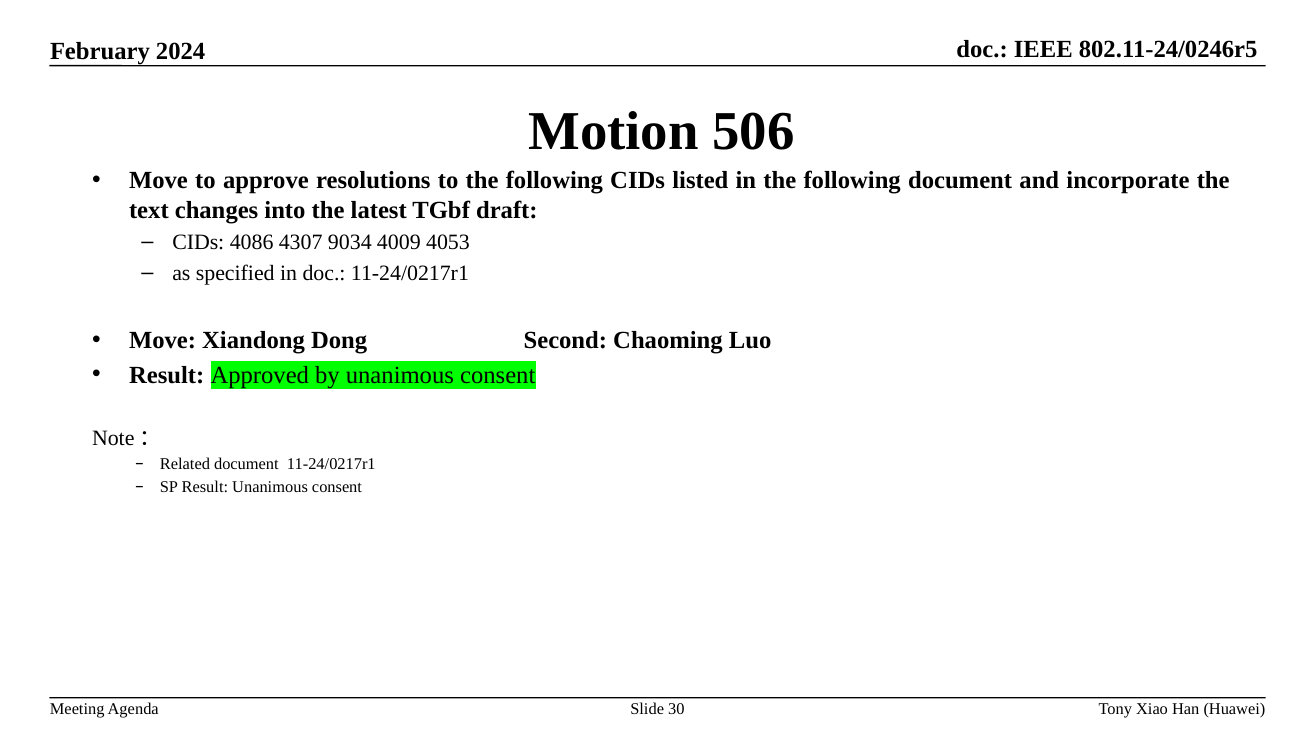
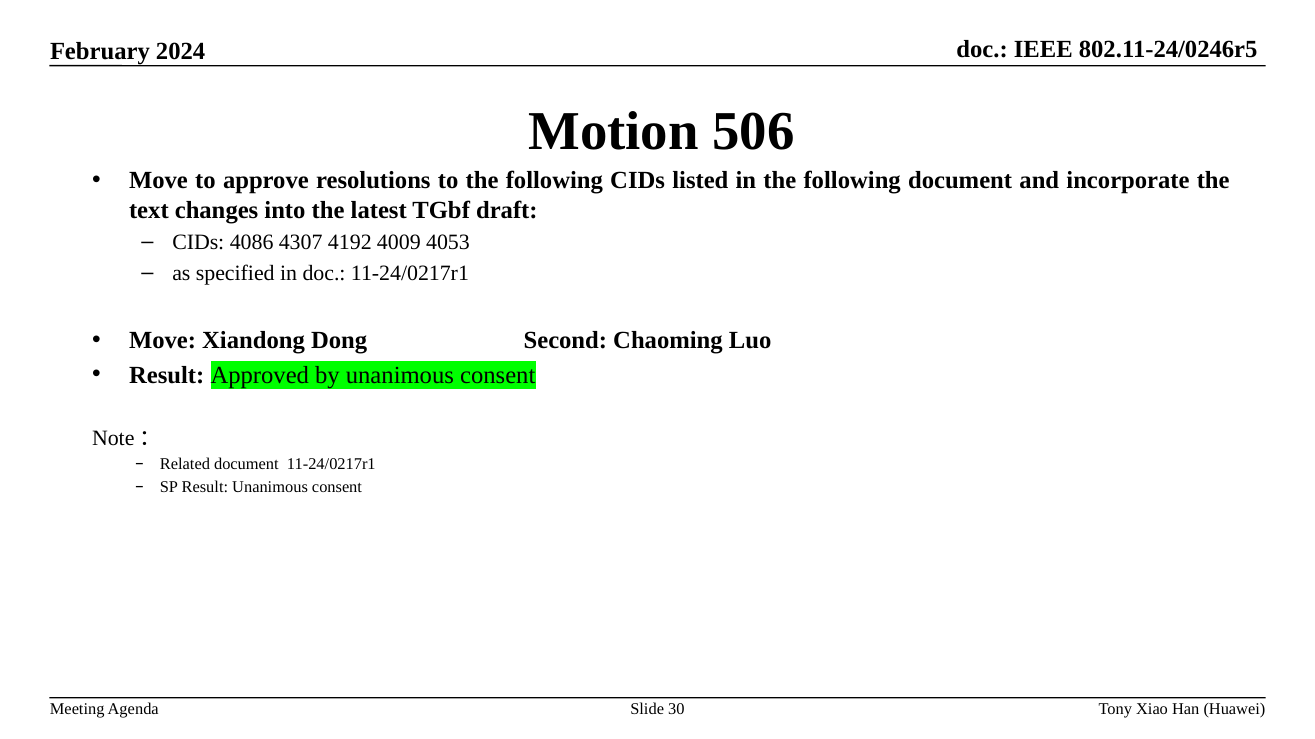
9034: 9034 -> 4192
